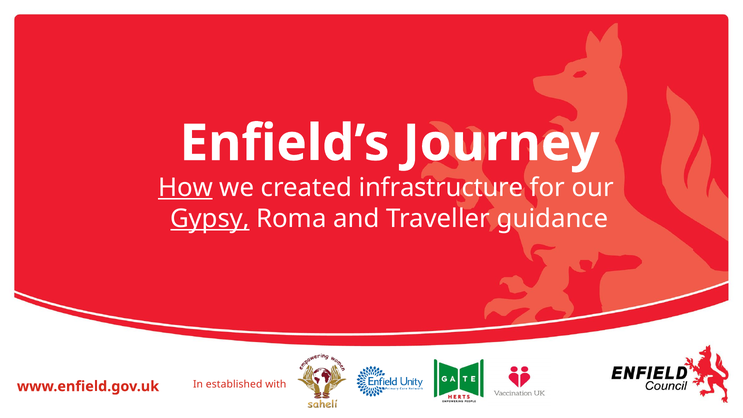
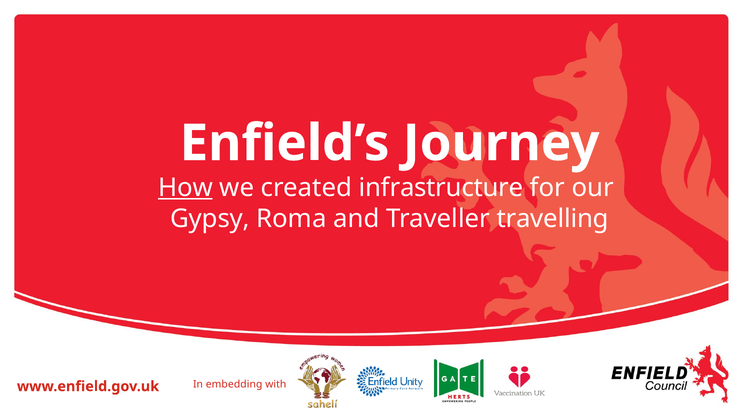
Gypsy underline: present -> none
guidance: guidance -> travelling
established: established -> embedding
